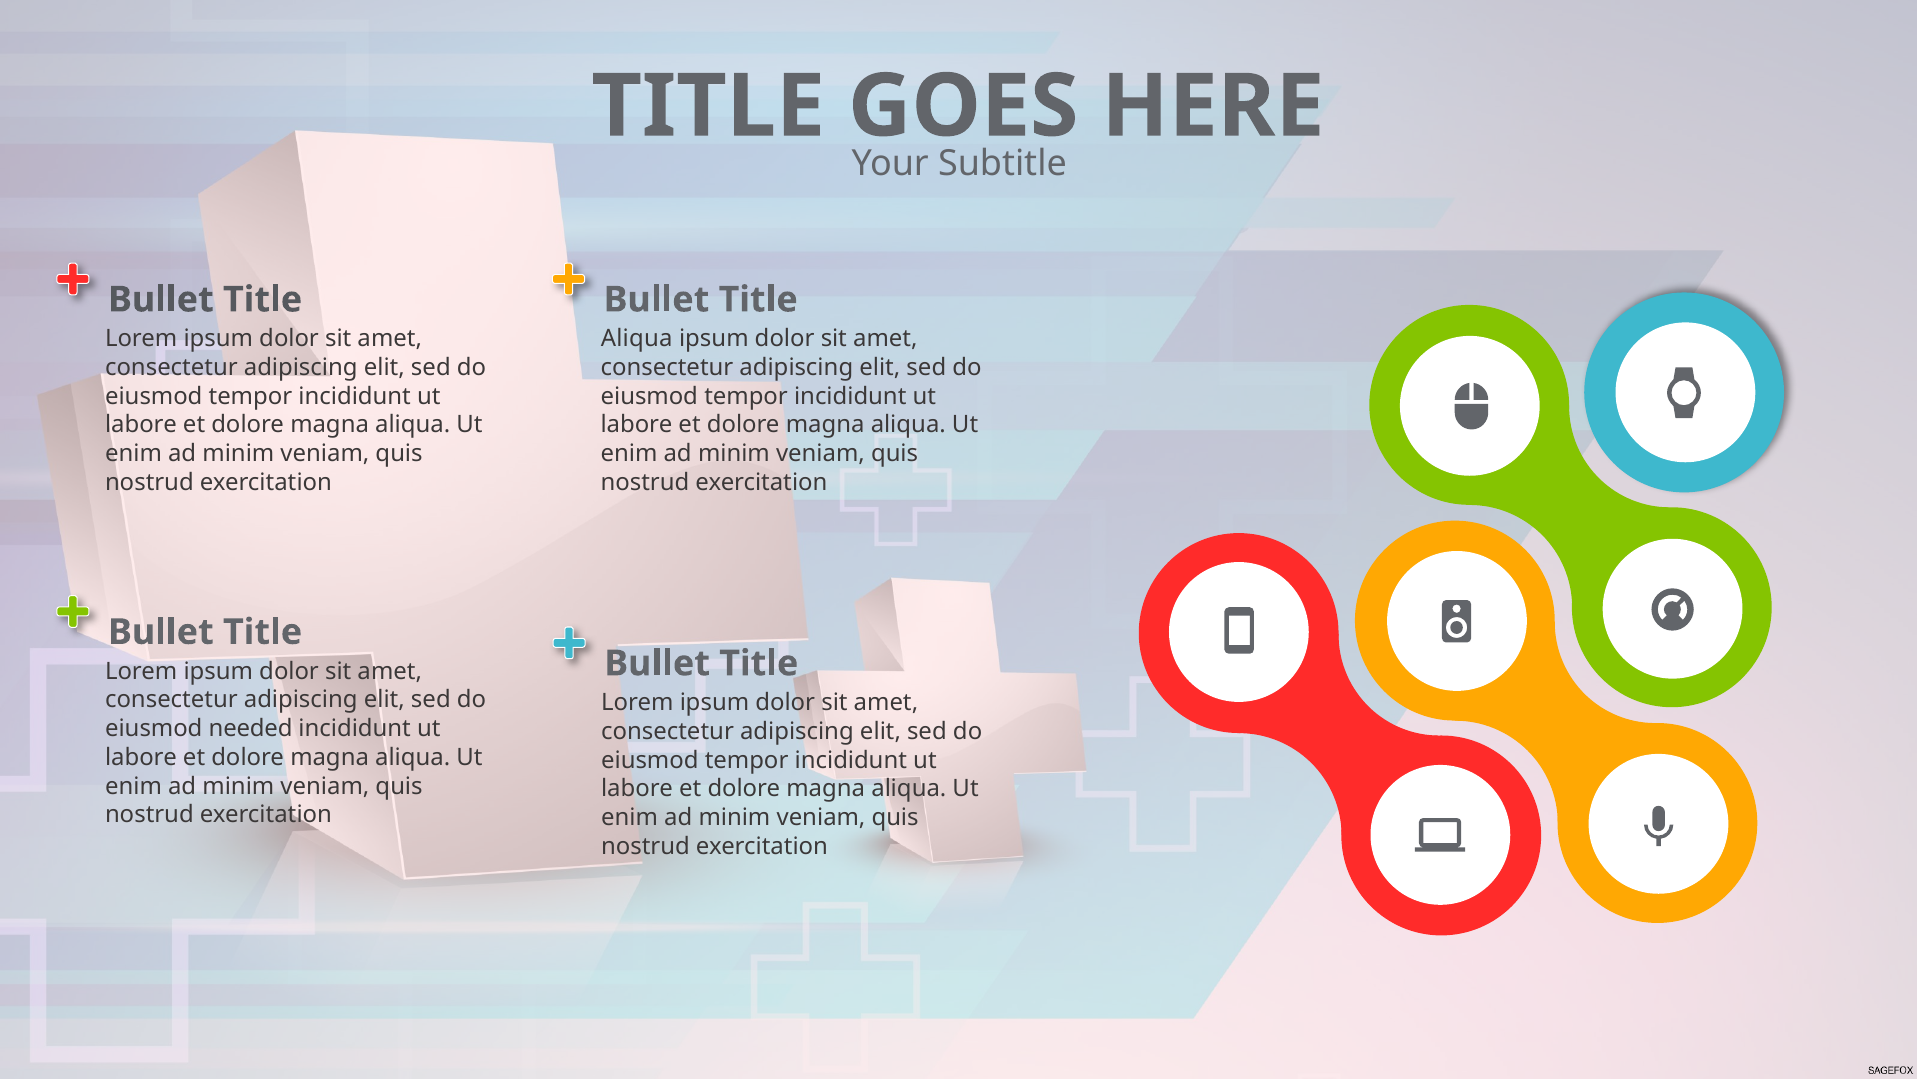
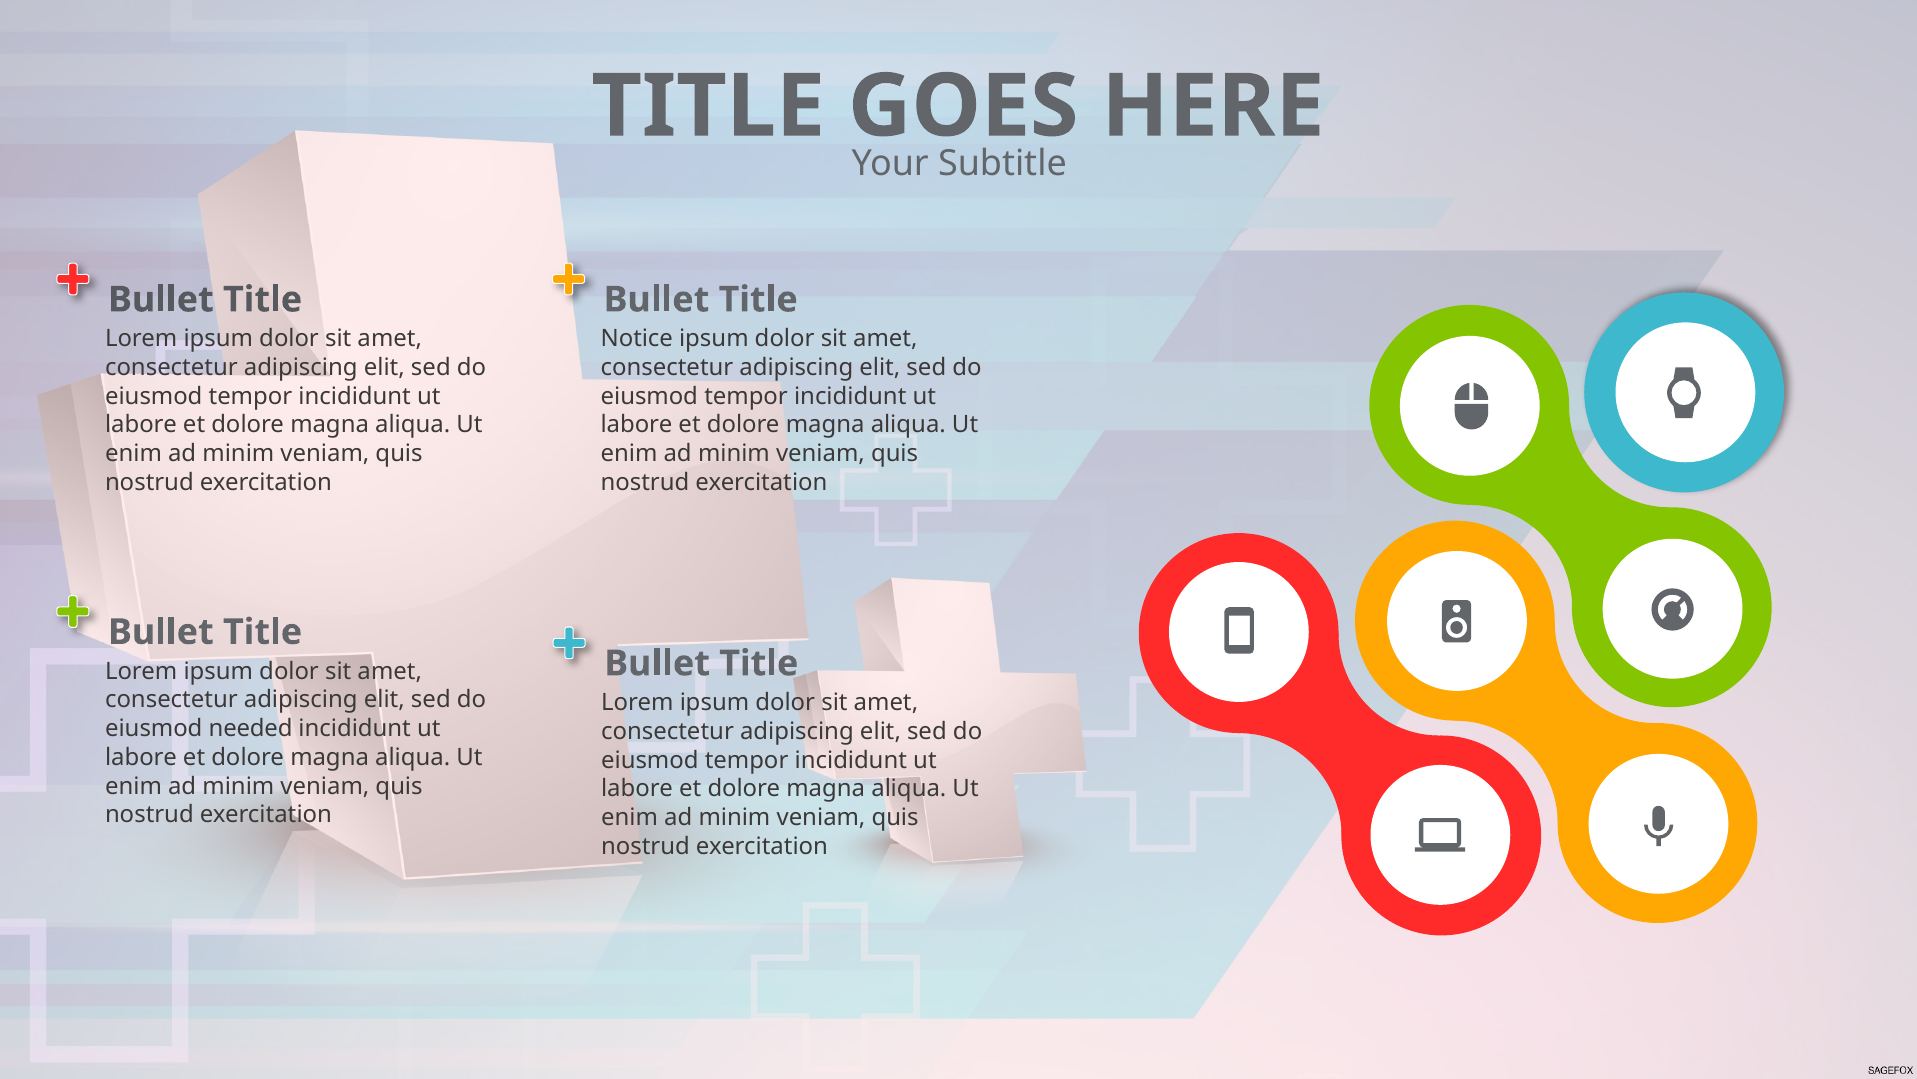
Aliqua at (637, 339): Aliqua -> Notice
